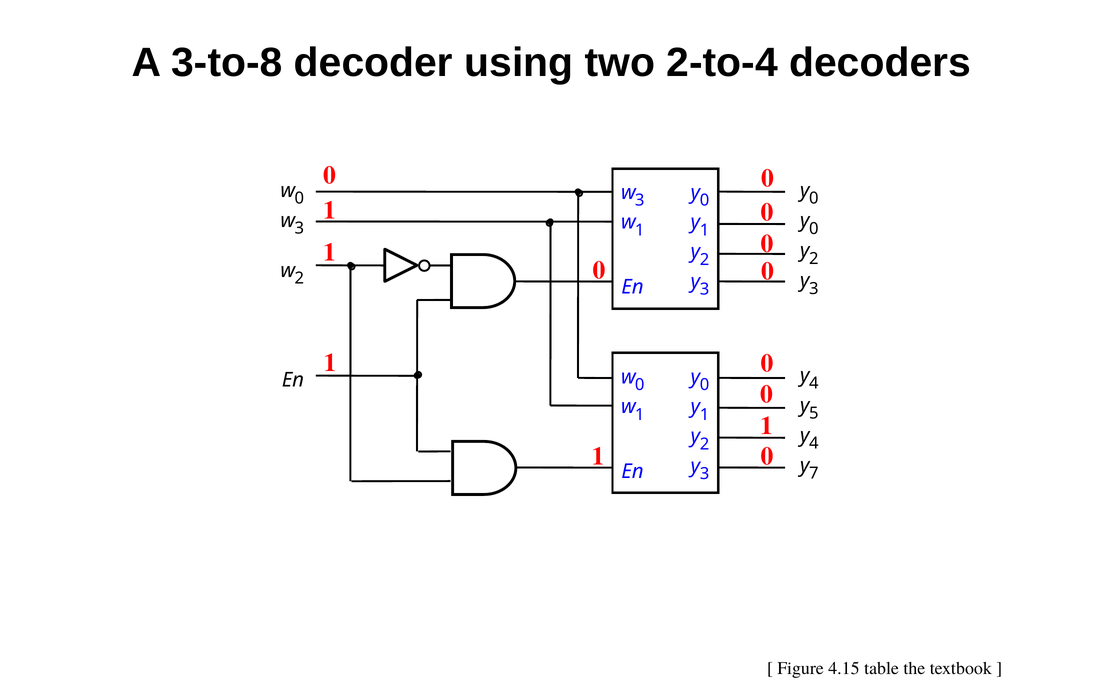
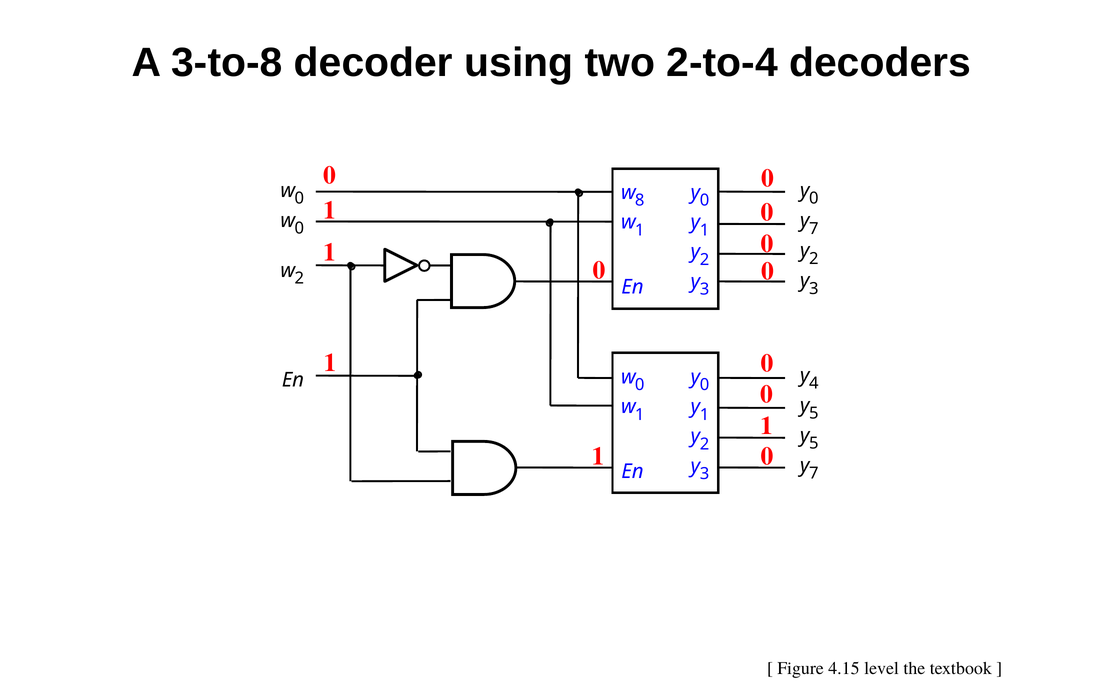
3 at (640, 200): 3 -> 8
3 at (299, 228): 3 -> 0
0 at (814, 229): 0 -> 7
4 at (814, 443): 4 -> 5
table: table -> level
